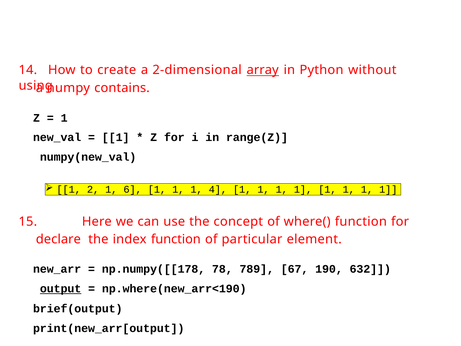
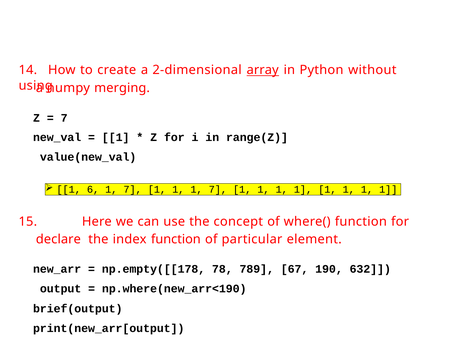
contains: contains -> merging
1 at (64, 118): 1 -> 7
numpy(new_val: numpy(new_val -> value(new_val
2: 2 -> 6
6 at (133, 189): 6 -> 7
1 1 4: 4 -> 7
np.numpy([[178: np.numpy([[178 -> np.empty([[178
output underline: present -> none
